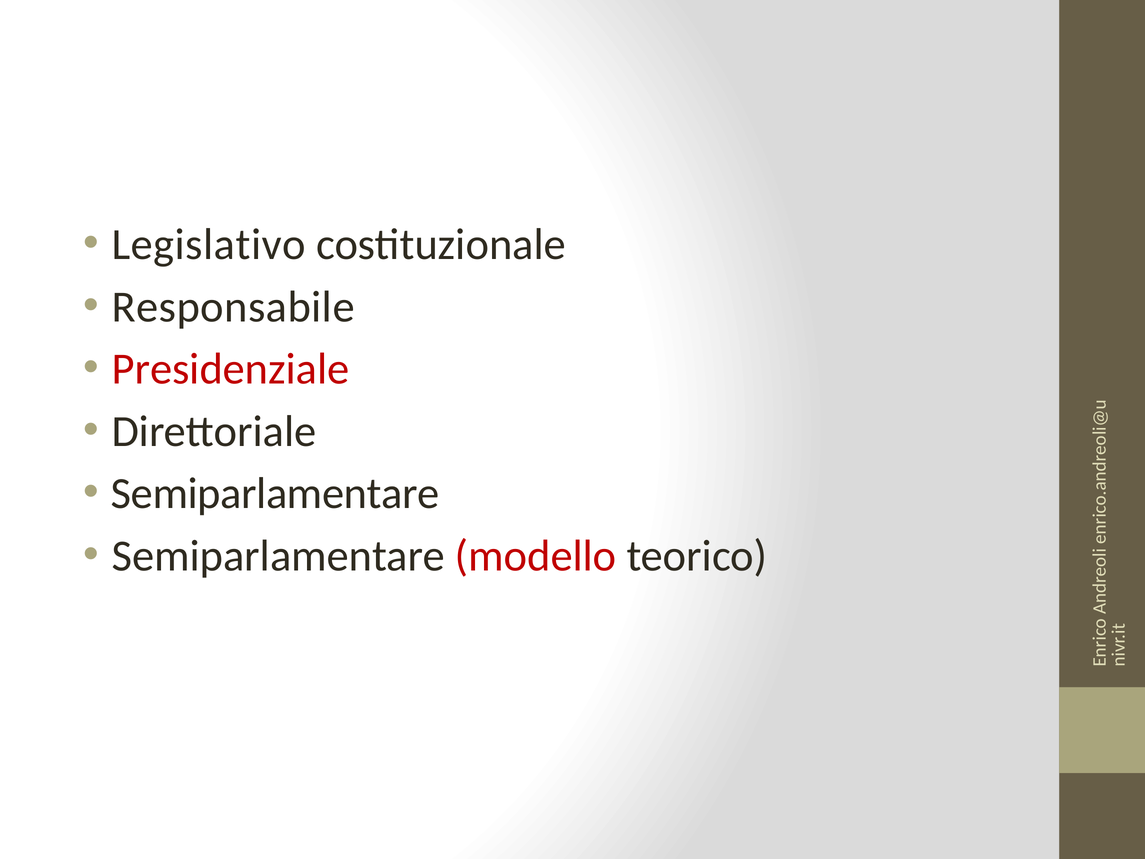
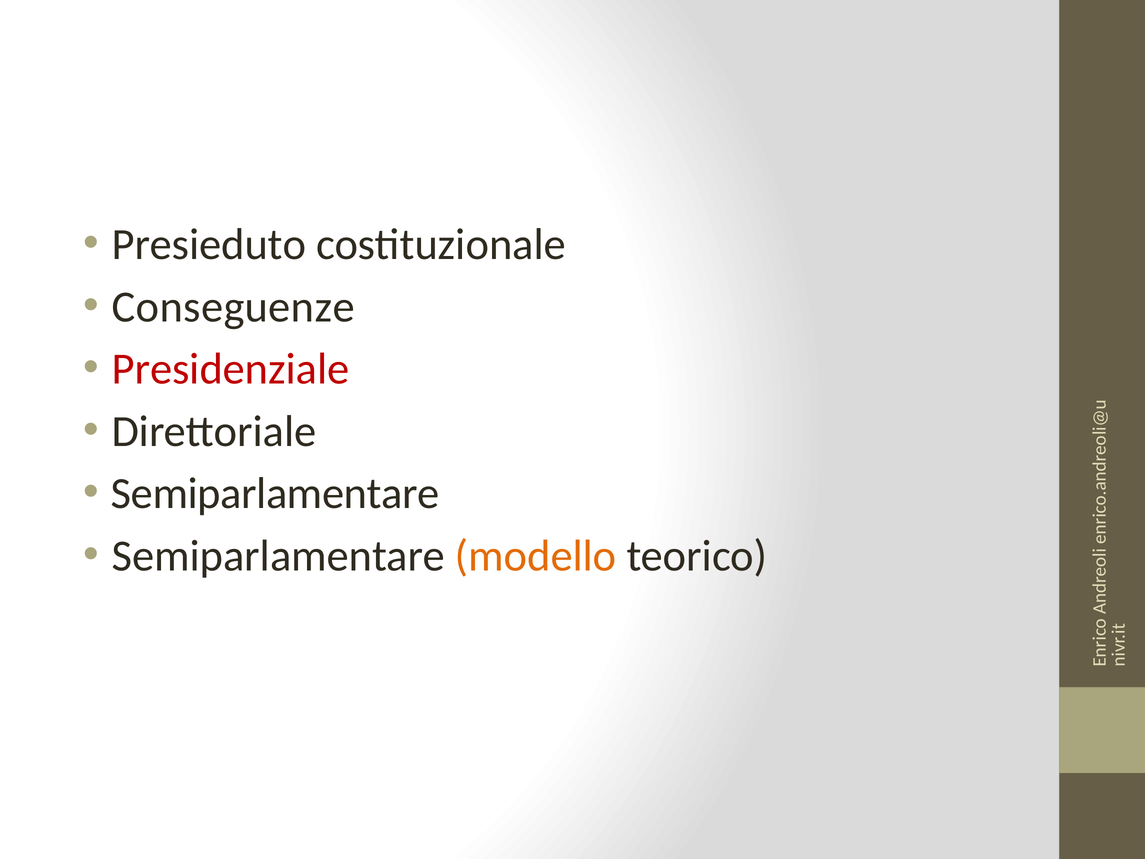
Legislativo: Legislativo -> Presieduto
Responsabile: Responsabile -> Conseguenze
modello colour: red -> orange
